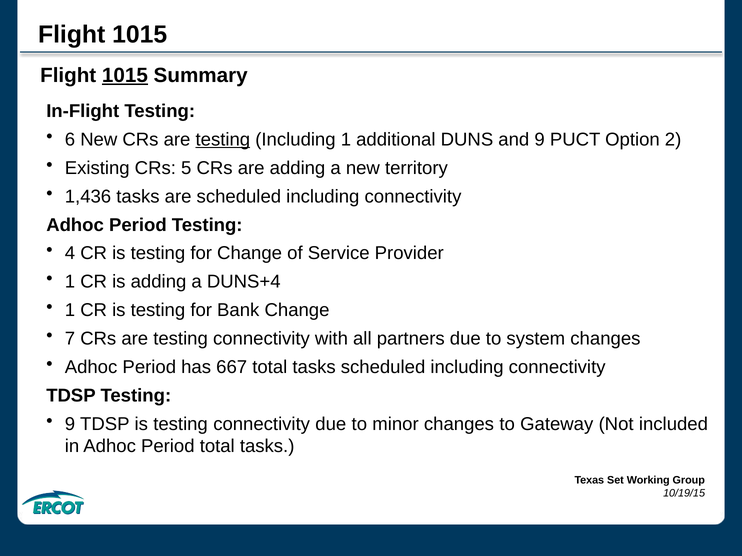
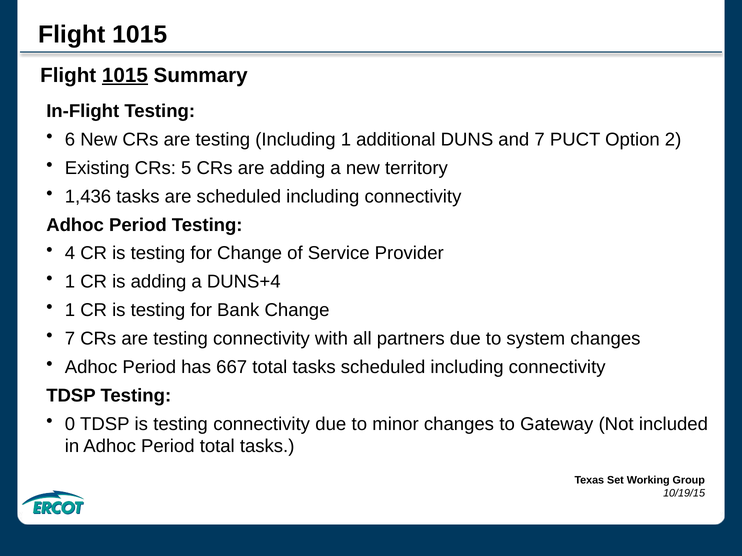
testing at (223, 140) underline: present -> none
and 9: 9 -> 7
9 at (70, 424): 9 -> 0
